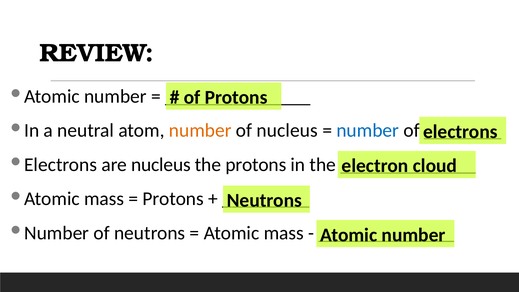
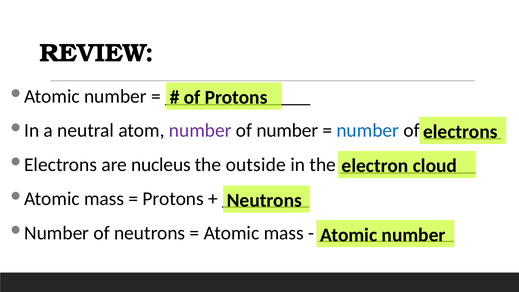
number at (200, 130) colour: orange -> purple
of nucleus: nucleus -> number
the protons: protons -> outside
